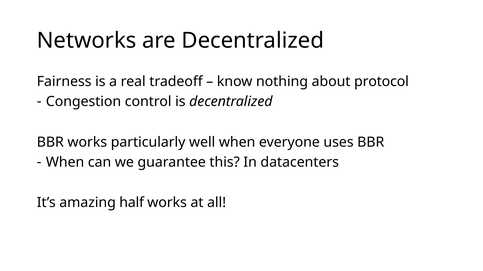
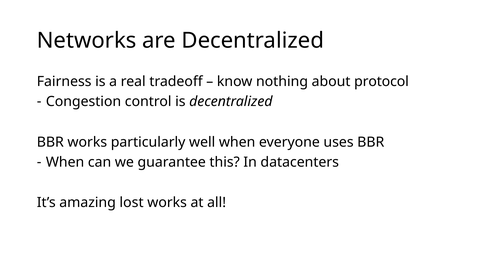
half: half -> lost
